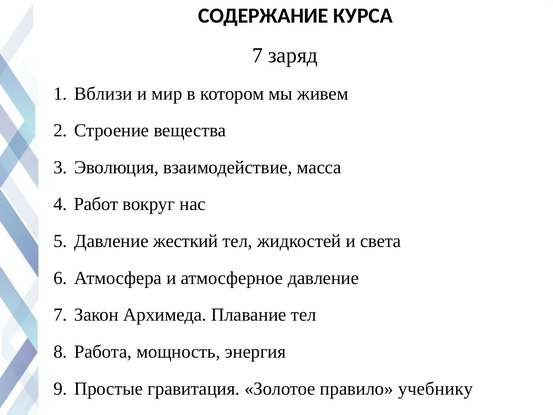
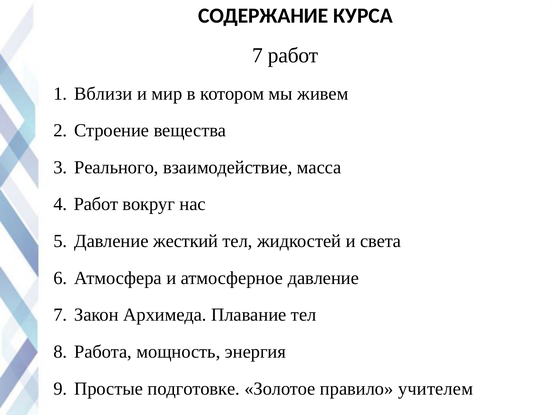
7 заряд: заряд -> работ
Эволюция: Эволюция -> Реального
гравитация: гравитация -> подготовке
учебнику: учебнику -> учителем
